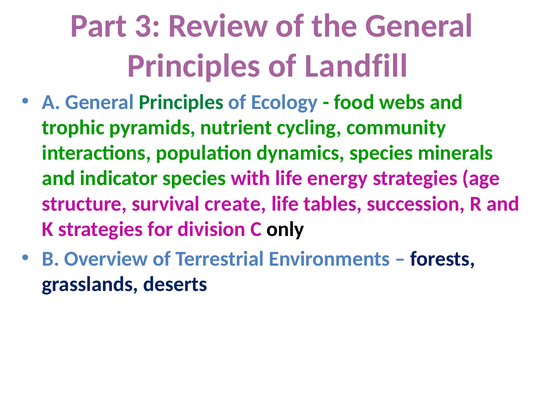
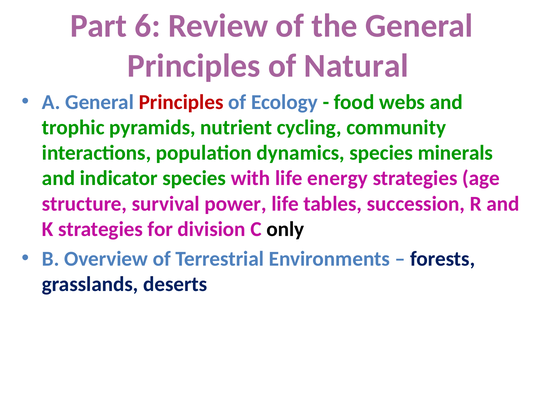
3: 3 -> 6
Landfill: Landfill -> Natural
Principles at (181, 102) colour: green -> red
create: create -> power
